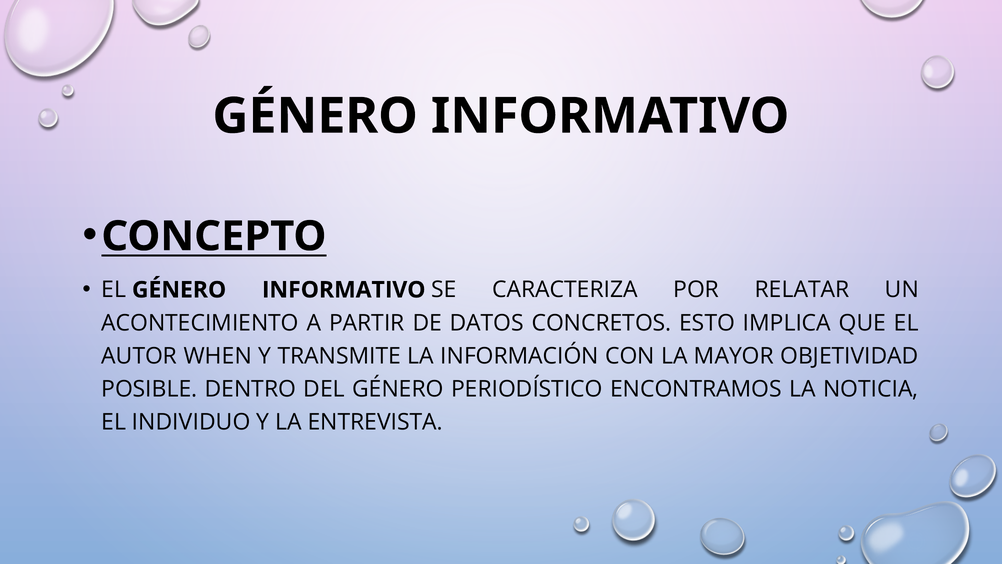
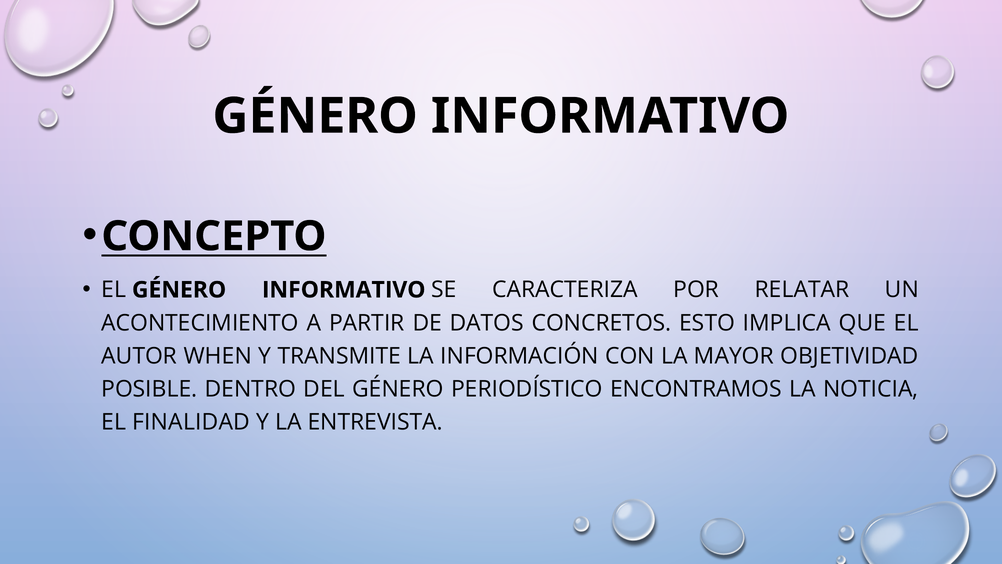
INDIVIDUO: INDIVIDUO -> FINALIDAD
